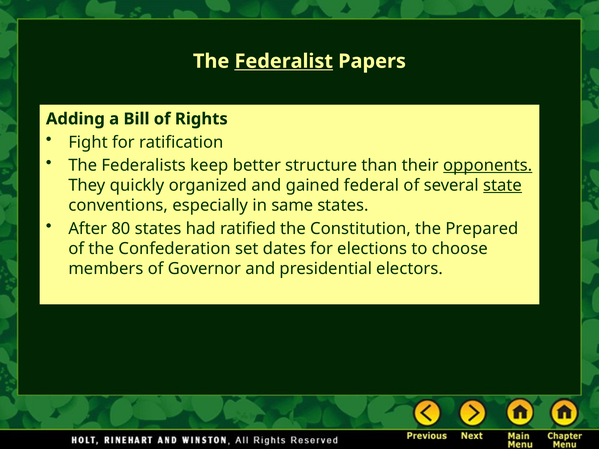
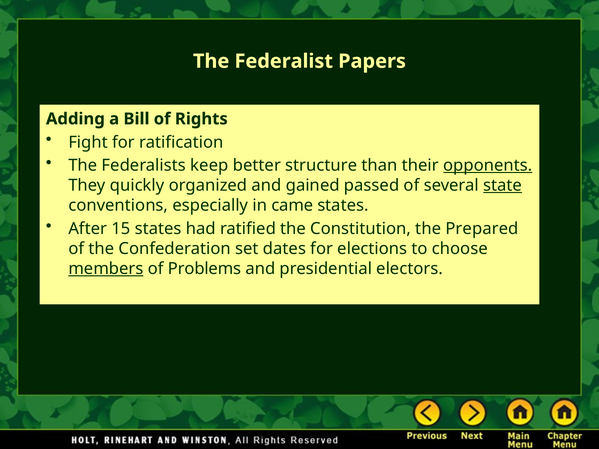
Federalist underline: present -> none
federal: federal -> passed
same: same -> came
80: 80 -> 15
members underline: none -> present
Governor: Governor -> Problems
